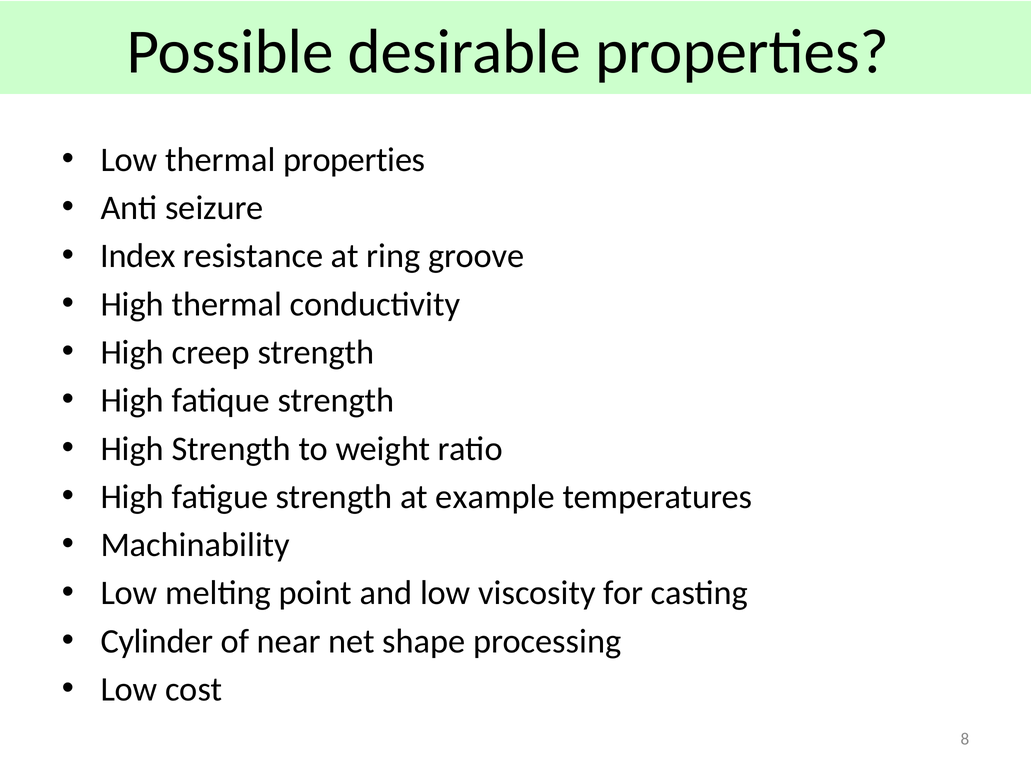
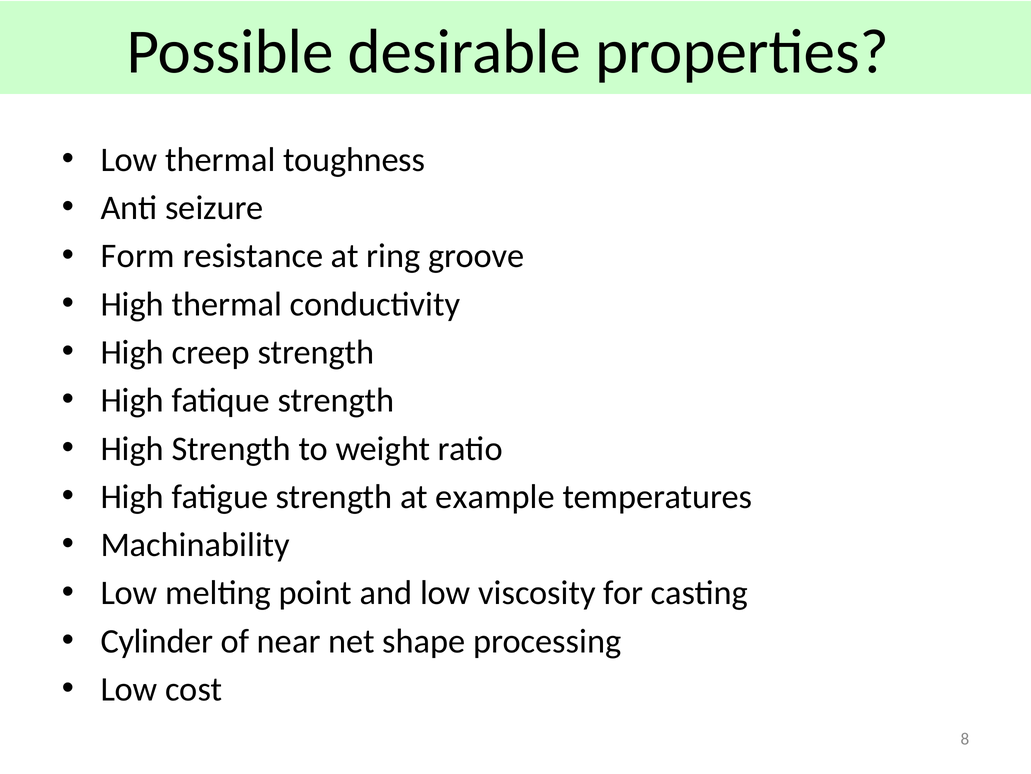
thermal properties: properties -> toughness
Index: Index -> Form
